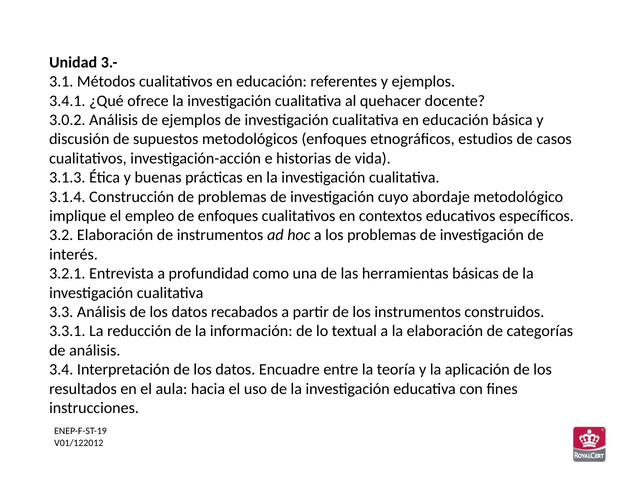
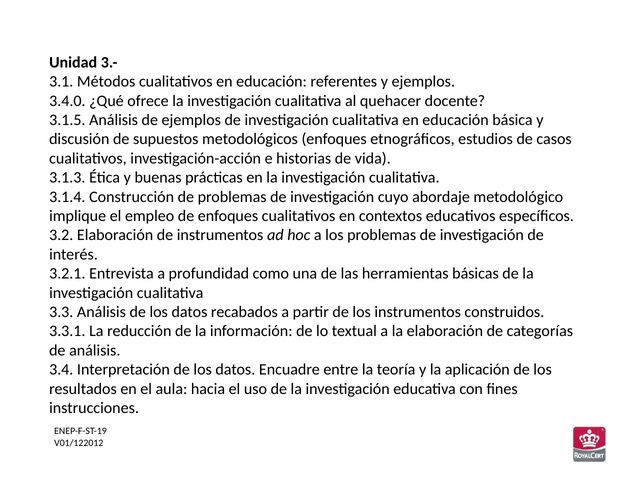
3.4.1: 3.4.1 -> 3.4.0
3.0.2: 3.0.2 -> 3.1.5
